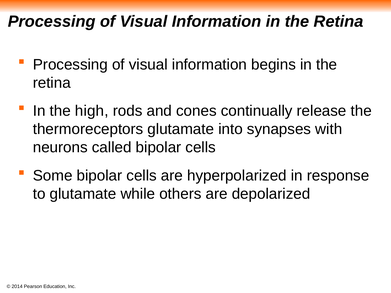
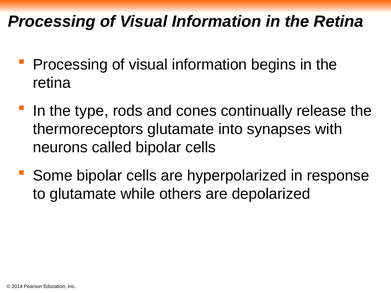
high: high -> type
